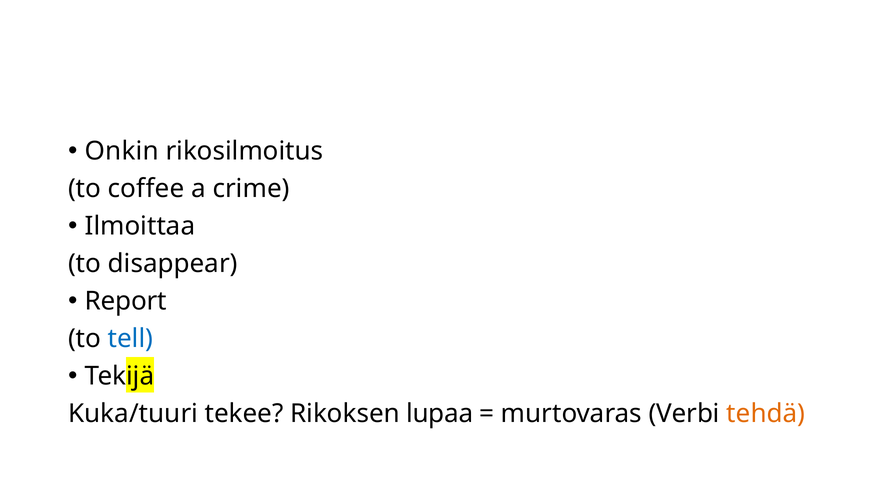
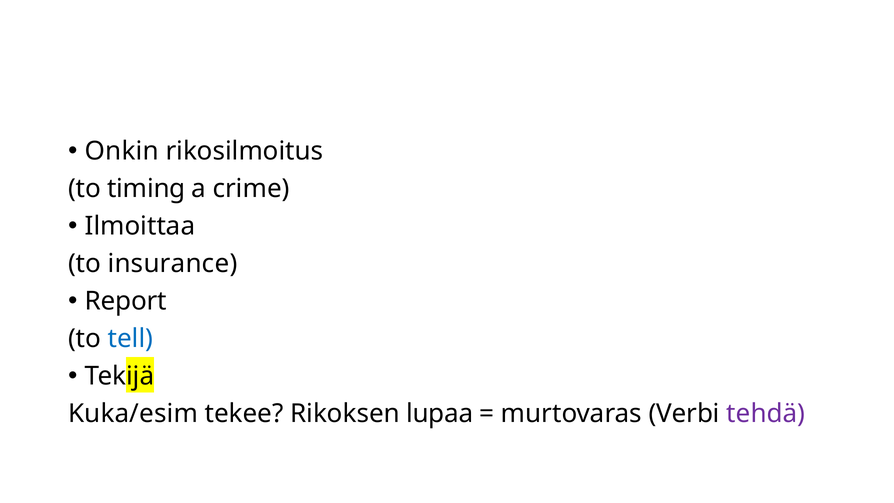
coffee: coffee -> timing
disappear: disappear -> insurance
Kuka/tuuri: Kuka/tuuri -> Kuka/esim
tehdä colour: orange -> purple
